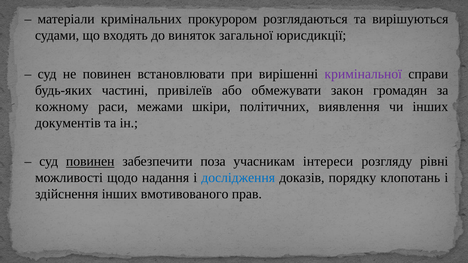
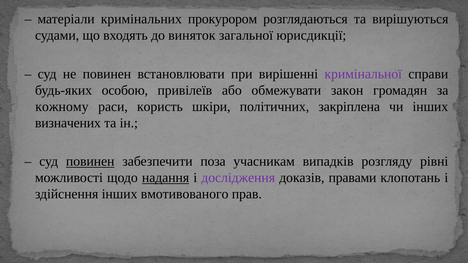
частині: частині -> особою
межами: межами -> користь
виявлення: виявлення -> закріплена
документів: документів -> визначених
інтереси: інтереси -> випадків
надання underline: none -> present
дослідження colour: blue -> purple
порядку: порядку -> правами
